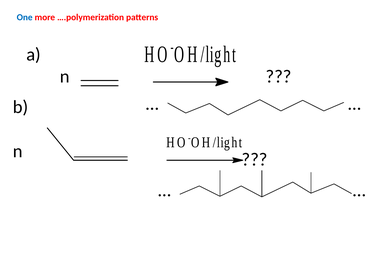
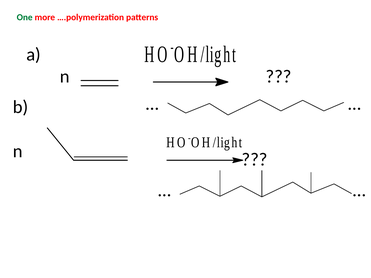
One colour: blue -> green
